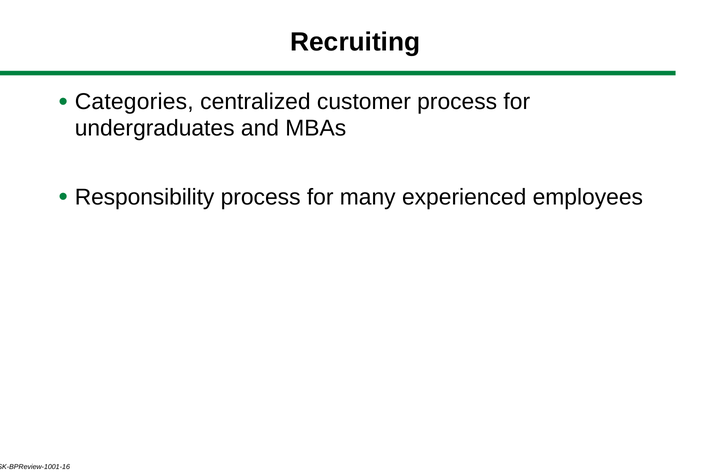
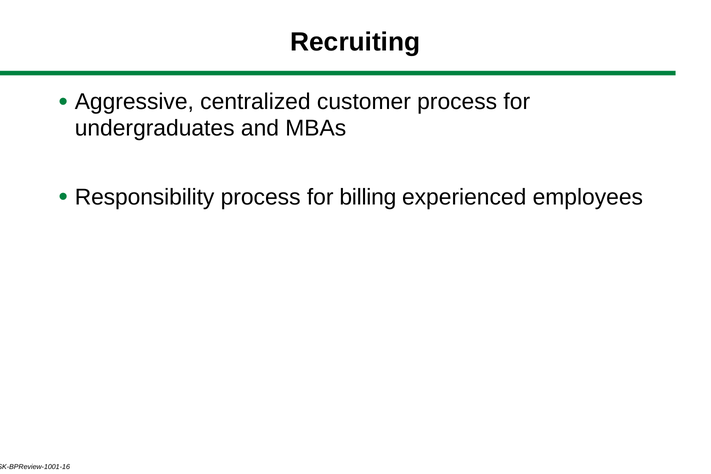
Categories: Categories -> Aggressive
many: many -> billing
